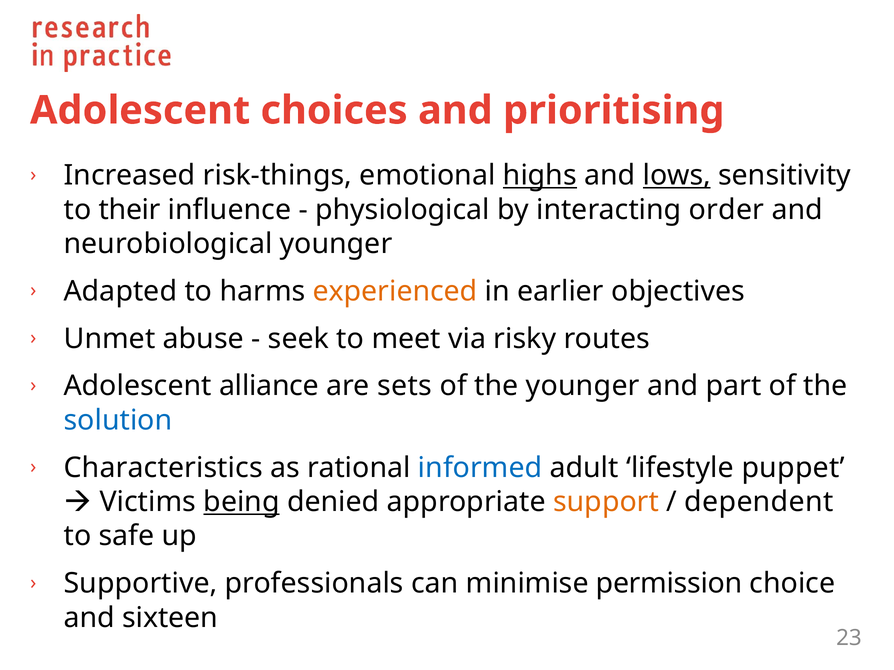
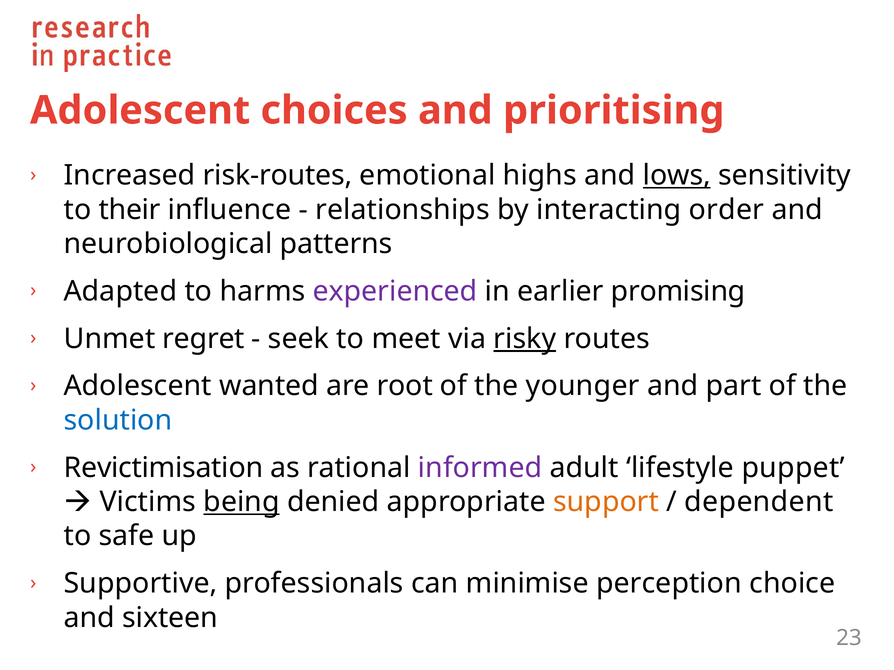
risk-things: risk-things -> risk-routes
highs underline: present -> none
physiological: physiological -> relationships
neurobiological younger: younger -> patterns
experienced colour: orange -> purple
objectives: objectives -> promising
abuse: abuse -> regret
risky underline: none -> present
alliance: alliance -> wanted
sets: sets -> root
Characteristics: Characteristics -> Revictimisation
informed colour: blue -> purple
permission: permission -> perception
